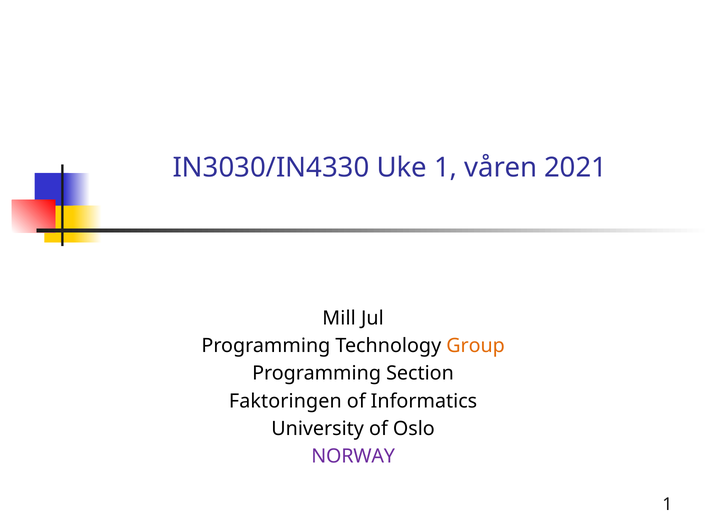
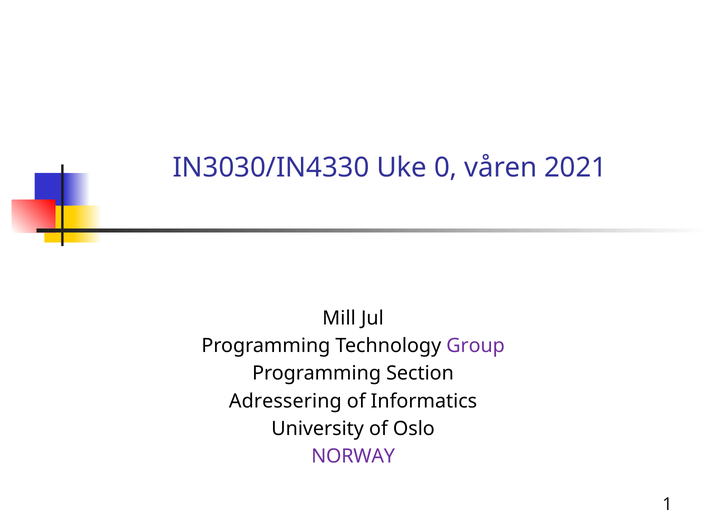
Uke 1: 1 -> 0
Group colour: orange -> purple
Faktoringen: Faktoringen -> Adressering
